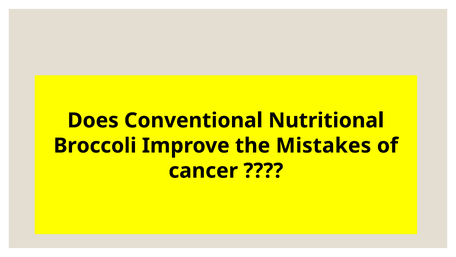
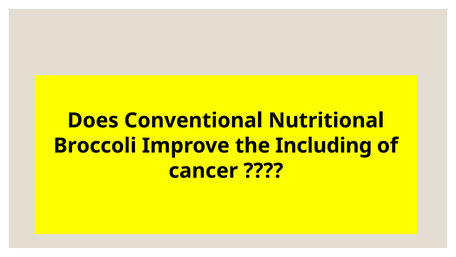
Mistakes: Mistakes -> Including
